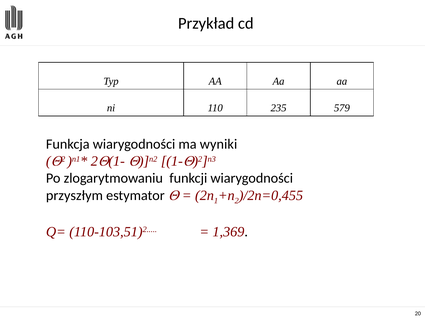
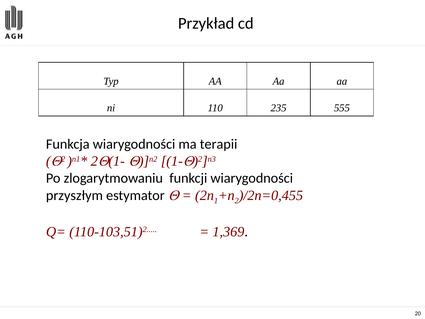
579: 579 -> 555
wyniki: wyniki -> terapii
